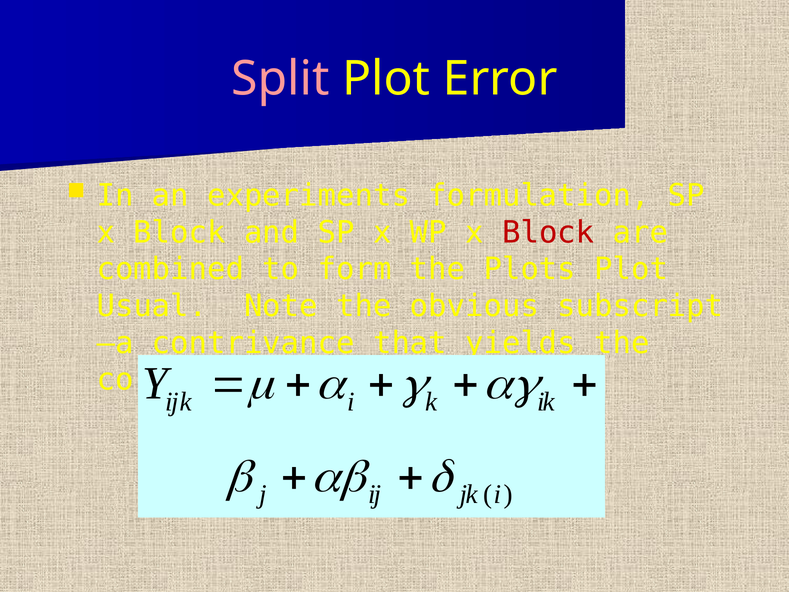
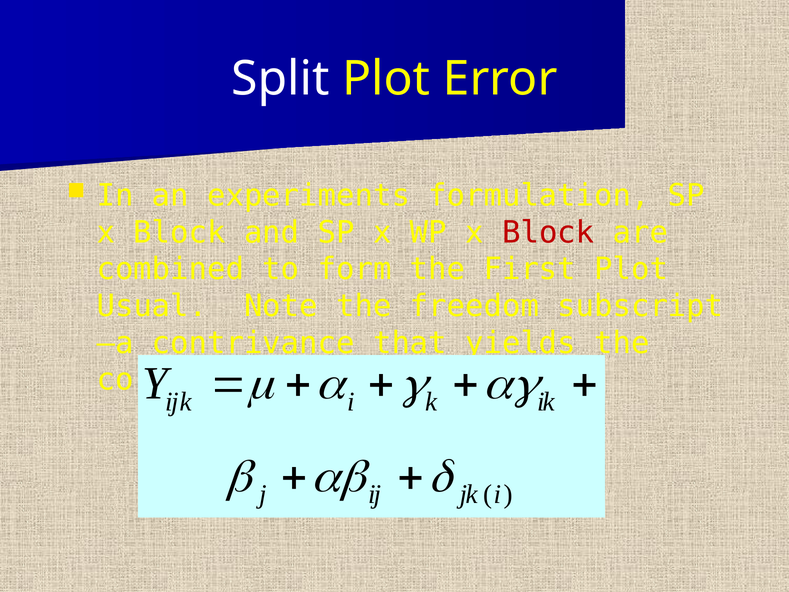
Split colour: pink -> white
Plots: Plots -> First
obvious: obvious -> freedom
